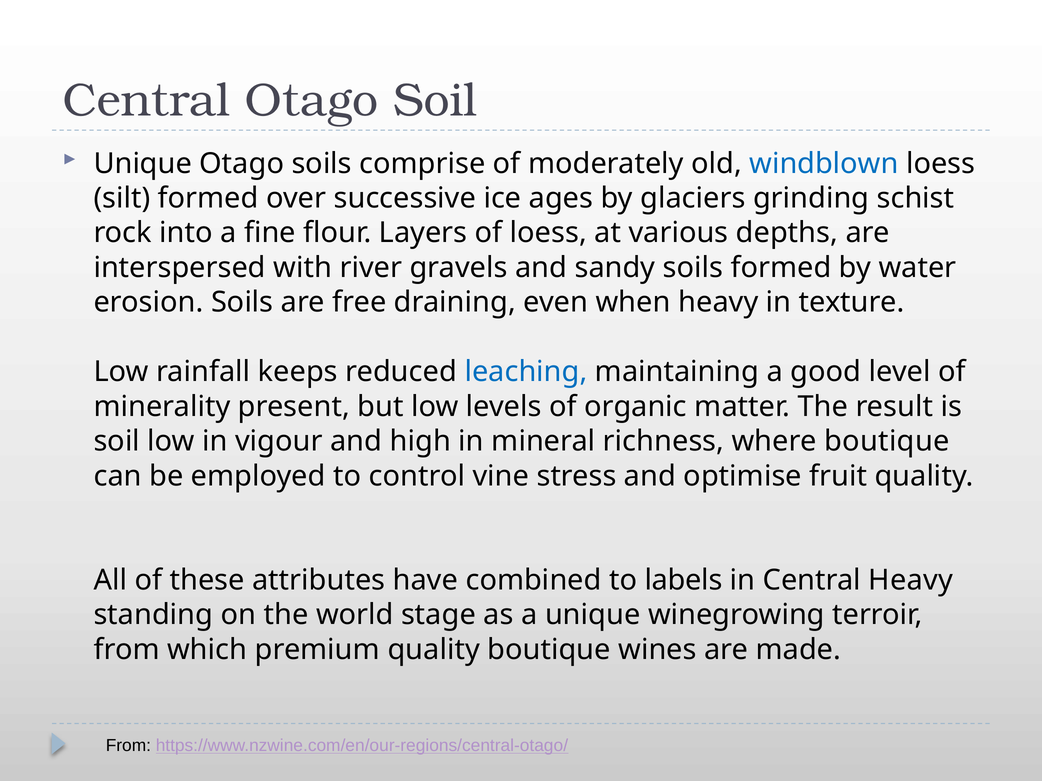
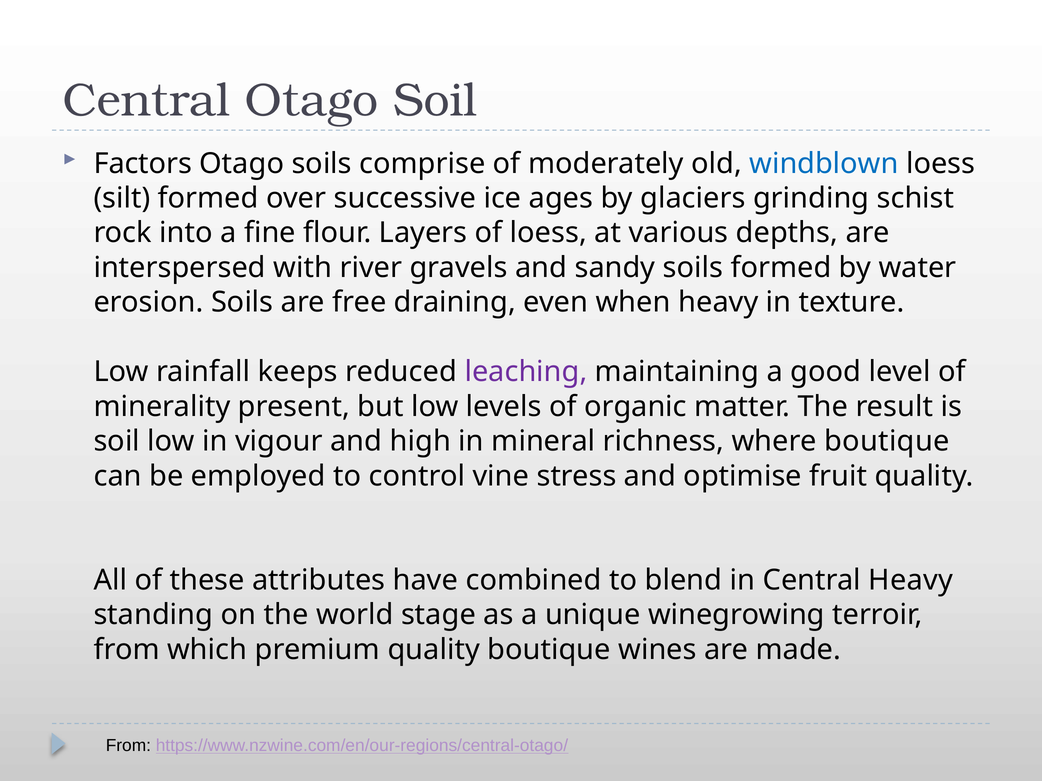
Unique at (143, 164): Unique -> Factors
leaching colour: blue -> purple
labels: labels -> blend
